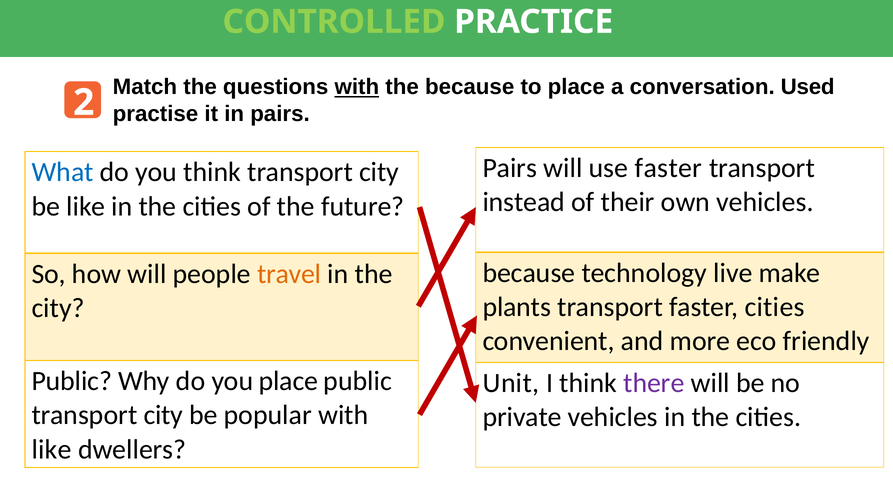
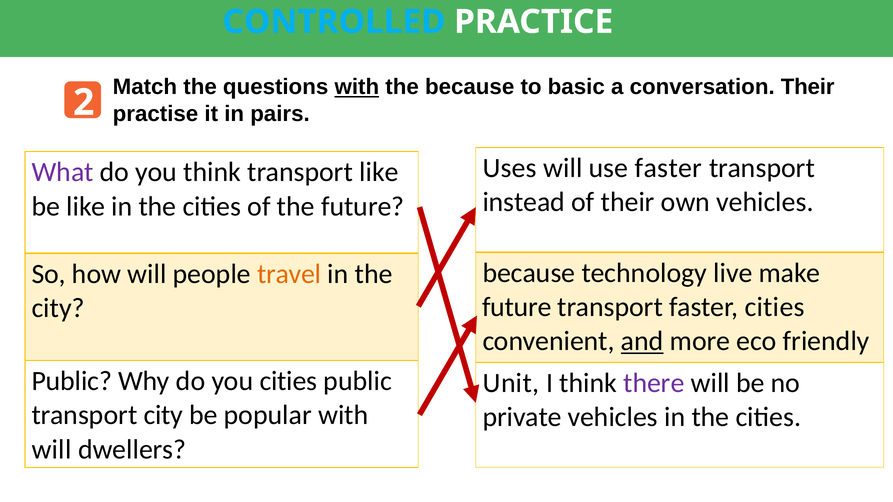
CONTROLLED colour: light green -> light blue
to place: place -> basic
conversation Used: Used -> Their
Pairs at (510, 168): Pairs -> Uses
What colour: blue -> purple
think transport city: city -> like
plants at (517, 307): plants -> future
and underline: none -> present
you place: place -> cities
like at (52, 450): like -> will
